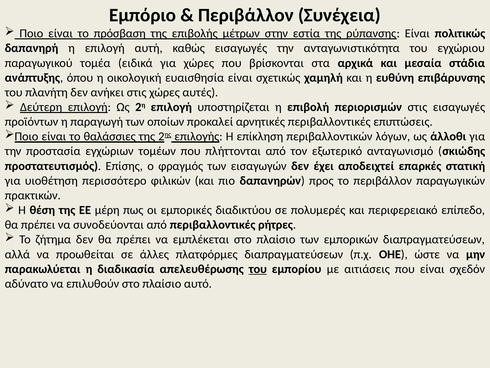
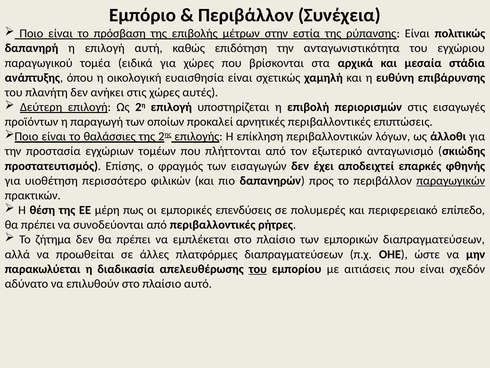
καθώς εισαγωγές: εισαγωγές -> επιδότηση
στατική: στατική -> φθηνής
παραγωγικών underline: none -> present
διαδικτύου: διαδικτύου -> επενδύσεις
